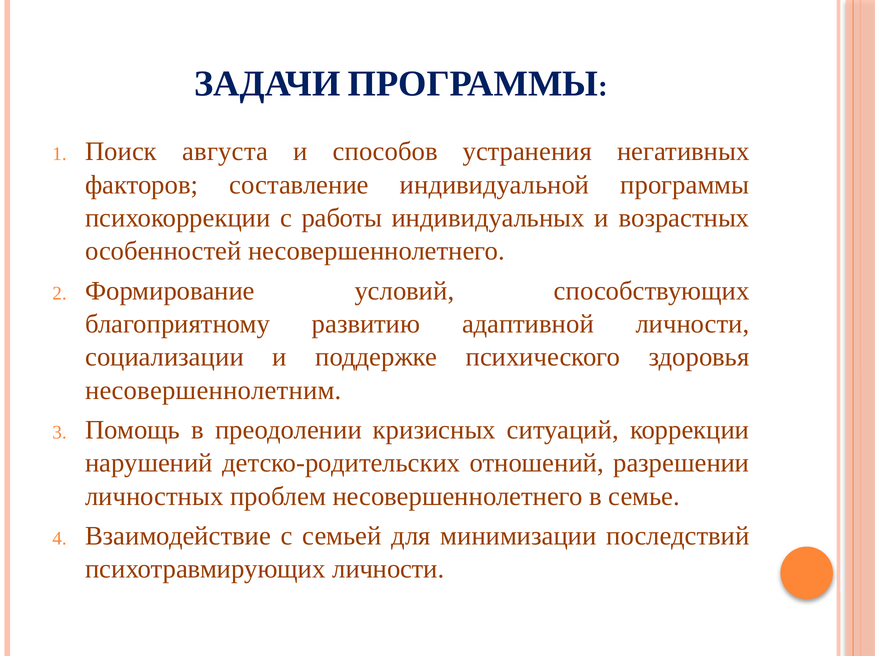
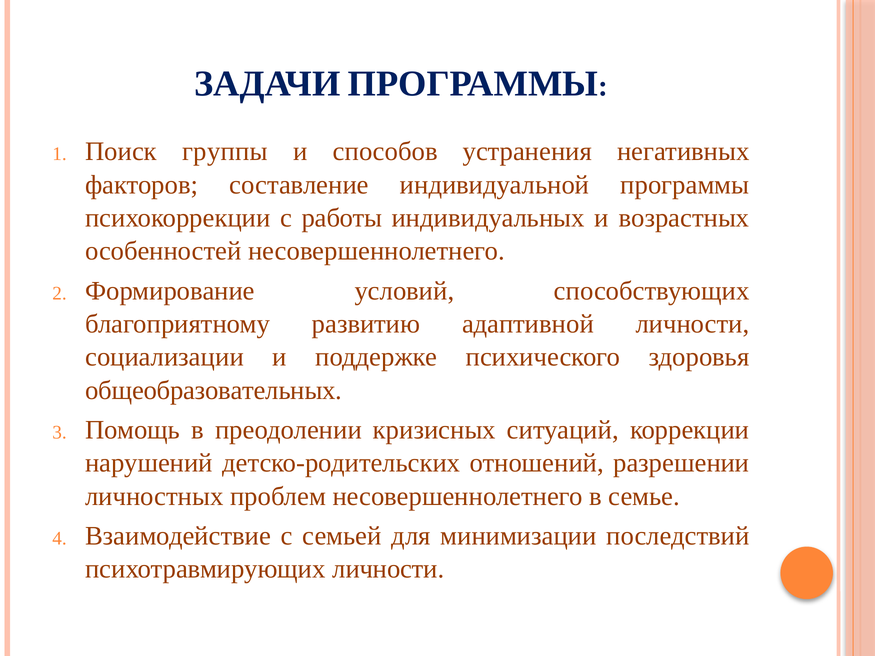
августа: августа -> группы
несовершеннолетним: несовершеннолетним -> общеобразовательных
